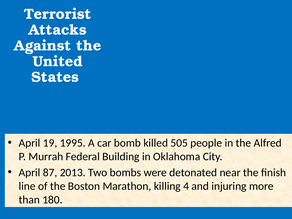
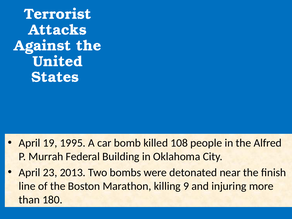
505: 505 -> 108
87: 87 -> 23
4: 4 -> 9
